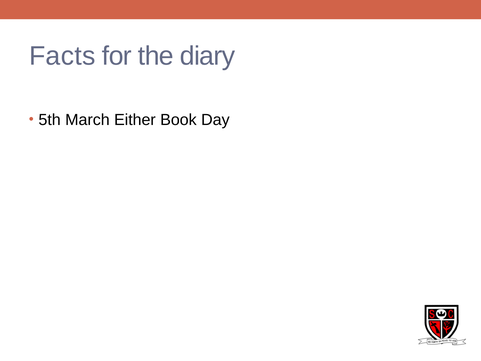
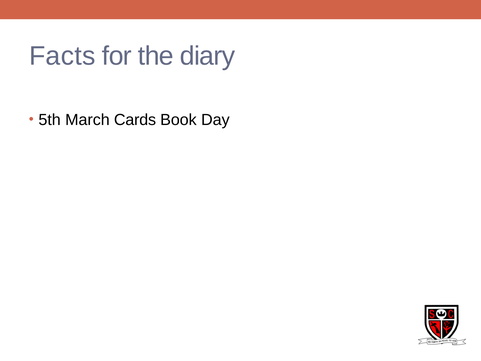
Either: Either -> Cards
